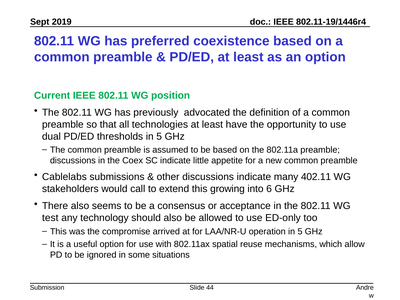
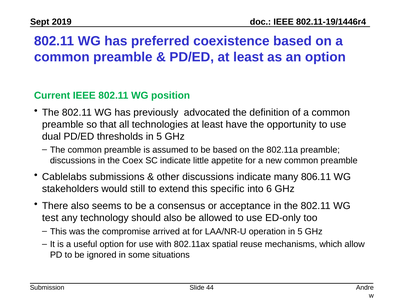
402.11: 402.11 -> 806.11
call: call -> still
growing: growing -> specific
